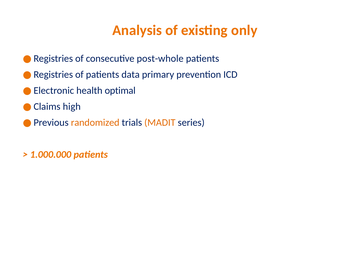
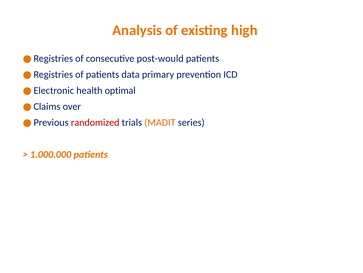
only: only -> high
post-whole: post-whole -> post-would
high: high -> over
randomized colour: orange -> red
